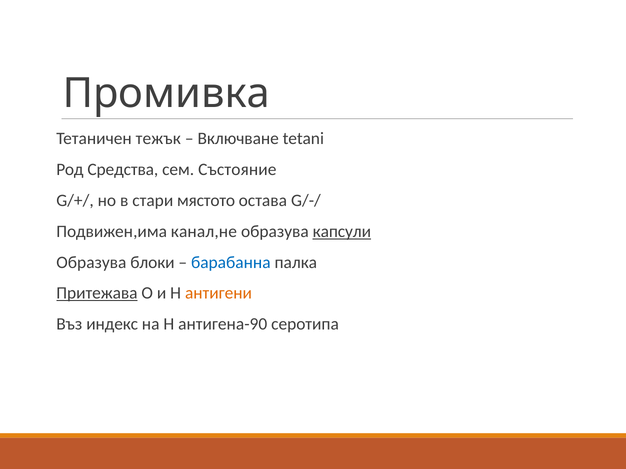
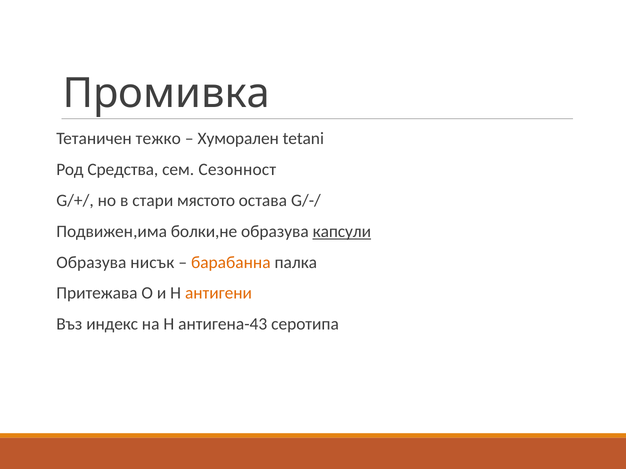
тежък: тежък -> тежко
Включване: Включване -> Хуморален
Състояние: Състояние -> Сезонност
канал,не: канал,не -> болки,не
блоки: блоки -> нисък
барабанна colour: blue -> orange
Притежава underline: present -> none
антигена-90: антигена-90 -> антигена-43
